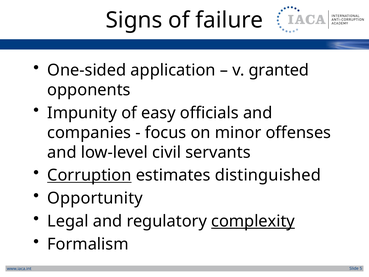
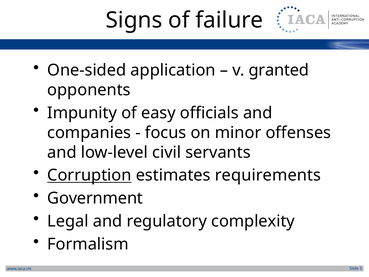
distinguished: distinguished -> requirements
Opportunity: Opportunity -> Government
complexity underline: present -> none
